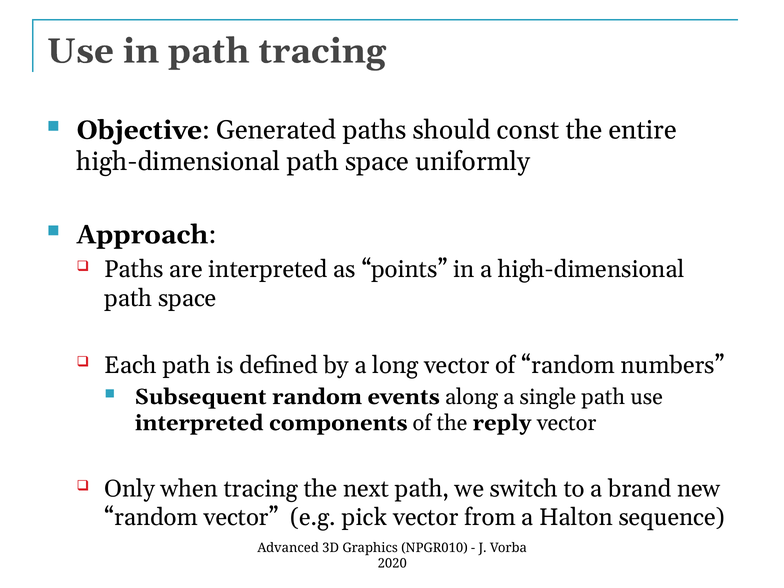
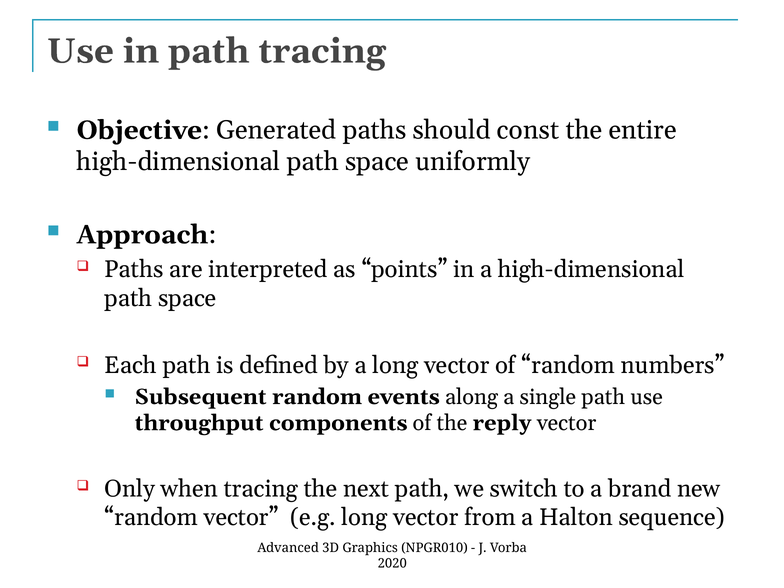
interpreted at (199, 423): interpreted -> throughput
e.g pick: pick -> long
